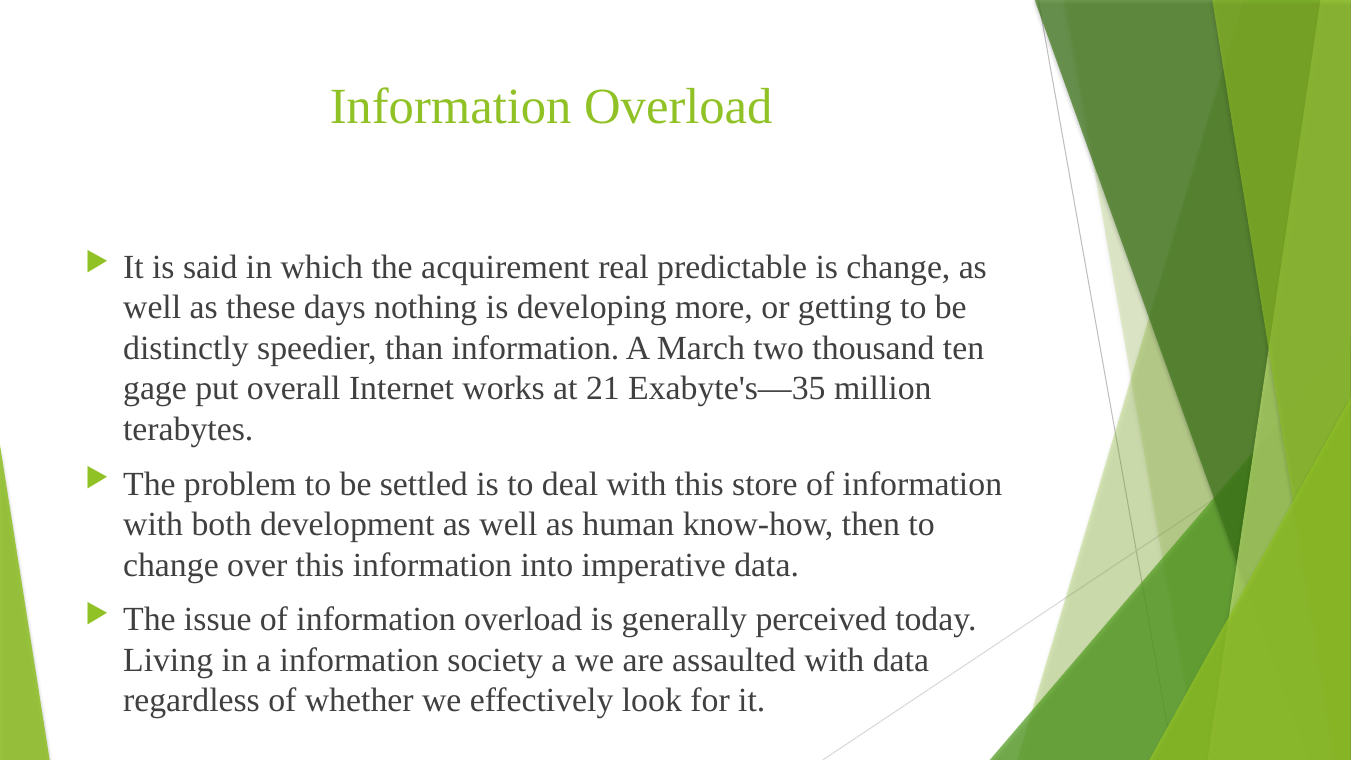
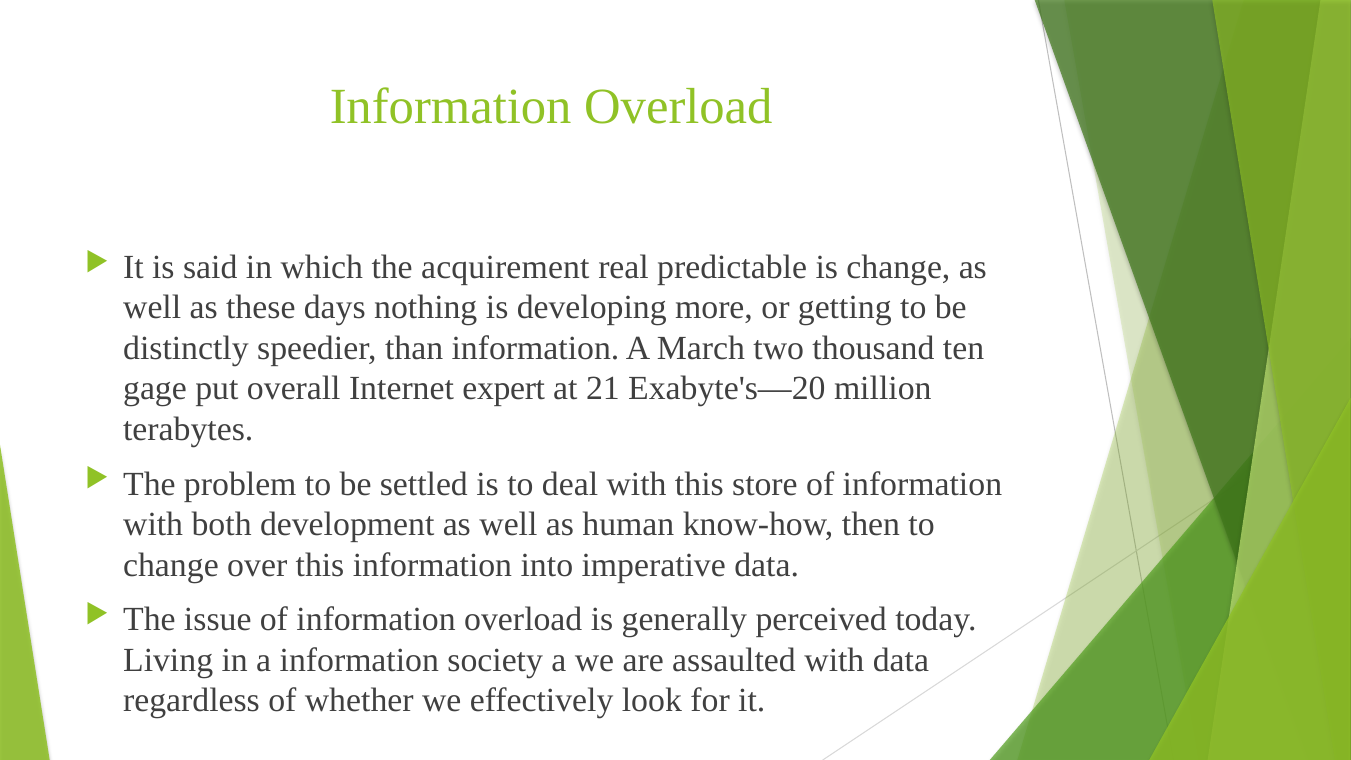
works: works -> expert
Exabyte's—35: Exabyte's—35 -> Exabyte's—20
